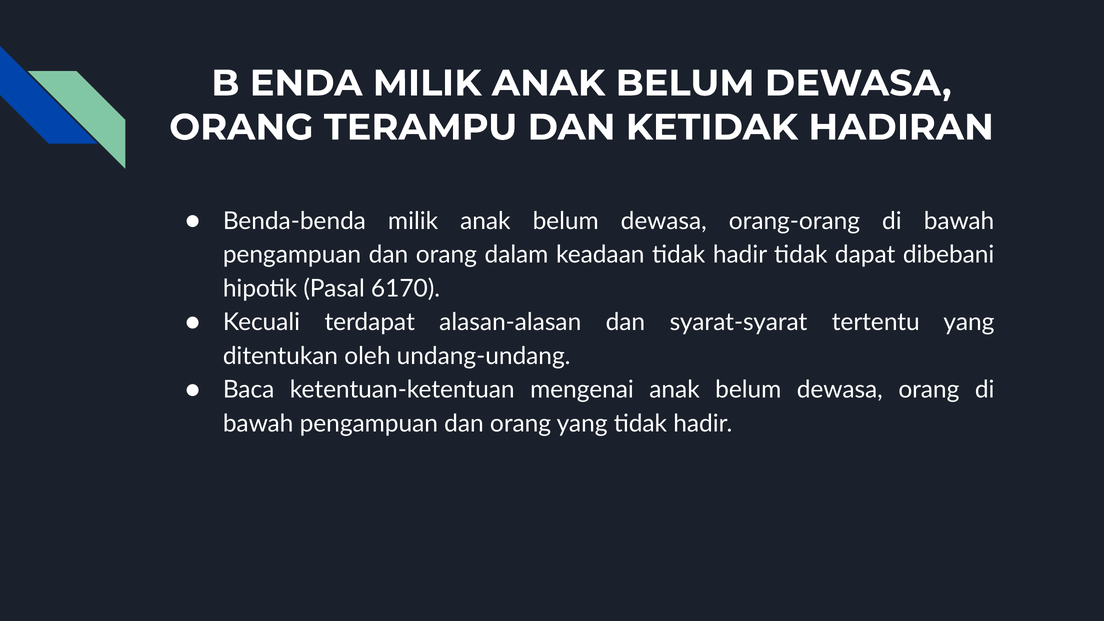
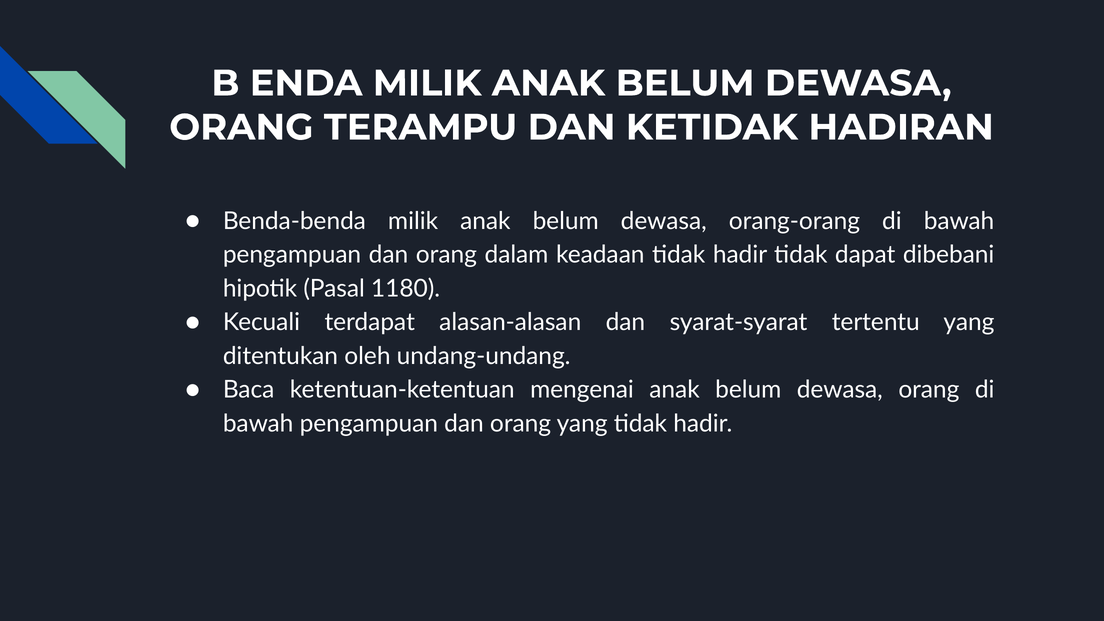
6170: 6170 -> 1180
